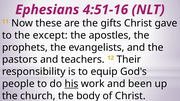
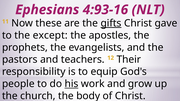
4:51-16: 4:51-16 -> 4:93-16
gifts underline: none -> present
been: been -> grow
